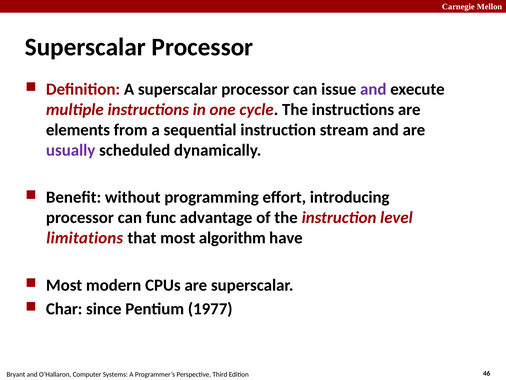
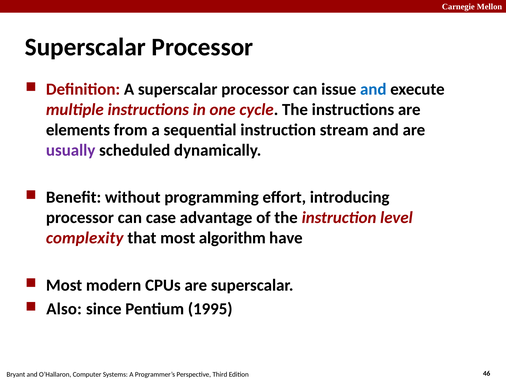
and at (373, 89) colour: purple -> blue
func: func -> case
limitations: limitations -> complexity
Char: Char -> Also
1977: 1977 -> 1995
